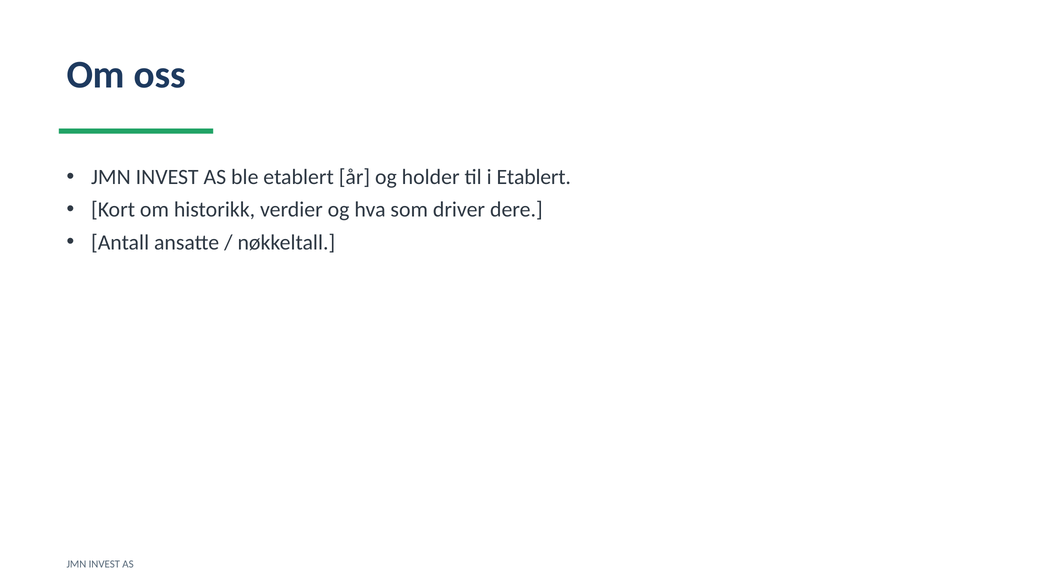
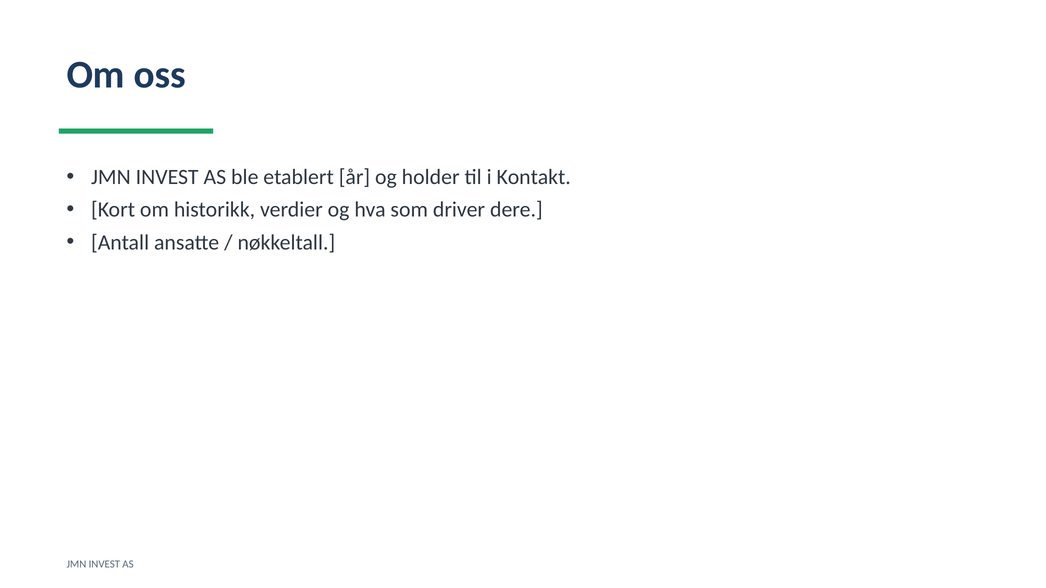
i Etablert: Etablert -> Kontakt
